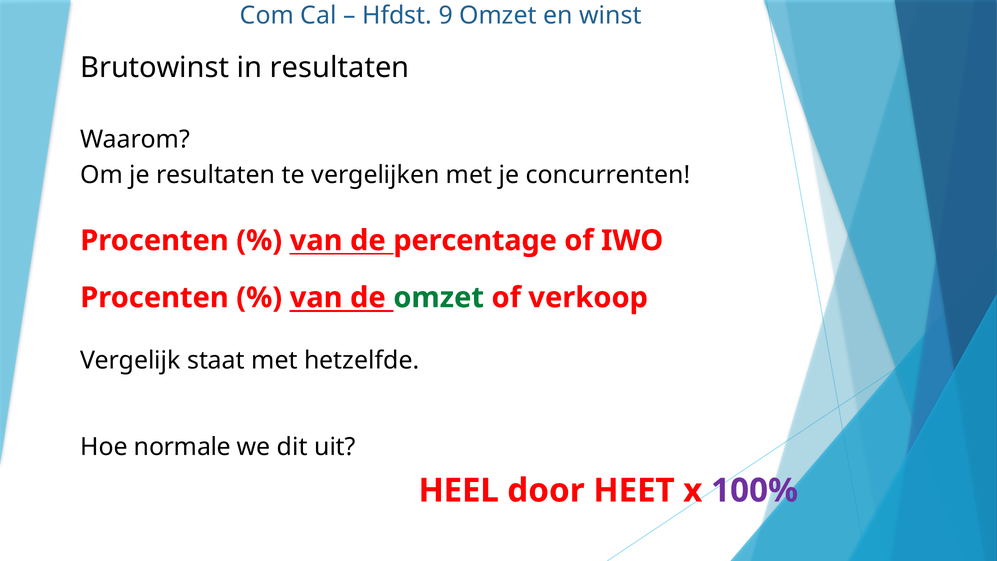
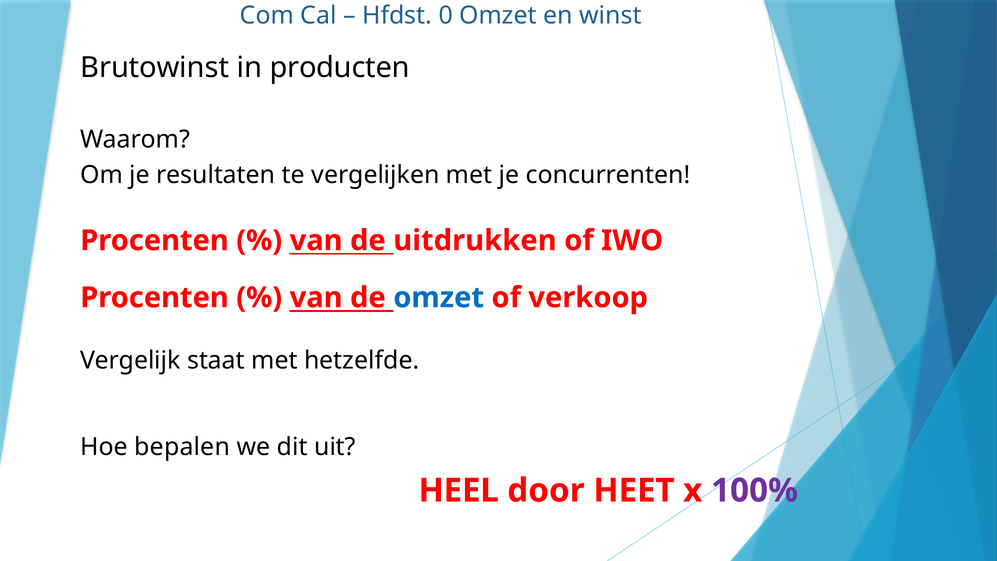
9: 9 -> 0
in resultaten: resultaten -> producten
percentage: percentage -> uitdrukken
omzet at (439, 298) colour: green -> blue
normale: normale -> bepalen
